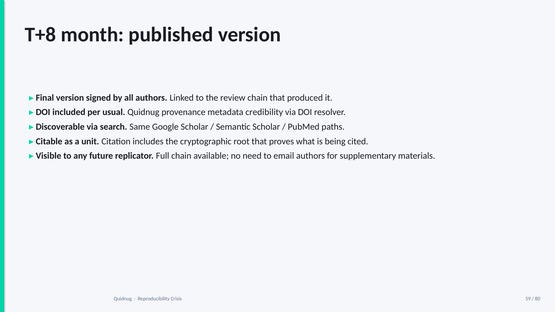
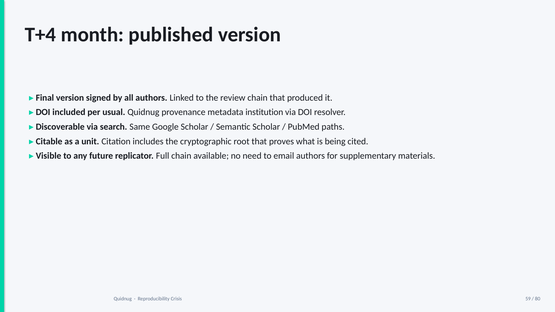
T+8: T+8 -> T+4
credibility: credibility -> institution
